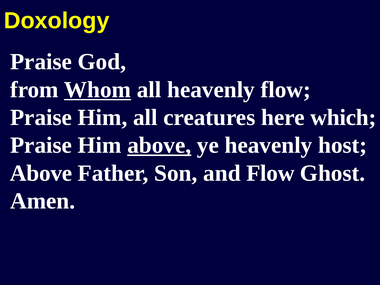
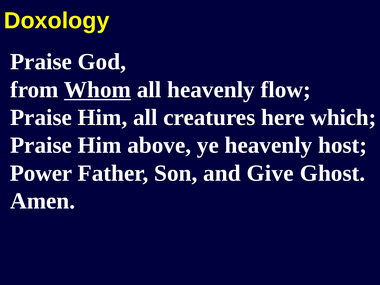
above at (159, 145) underline: present -> none
Above at (41, 173): Above -> Power
and Flow: Flow -> Give
